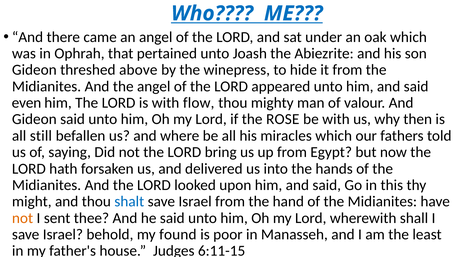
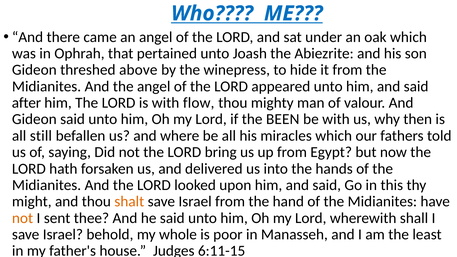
even: even -> after
ROSE: ROSE -> BEEN
shalt colour: blue -> orange
found: found -> whole
